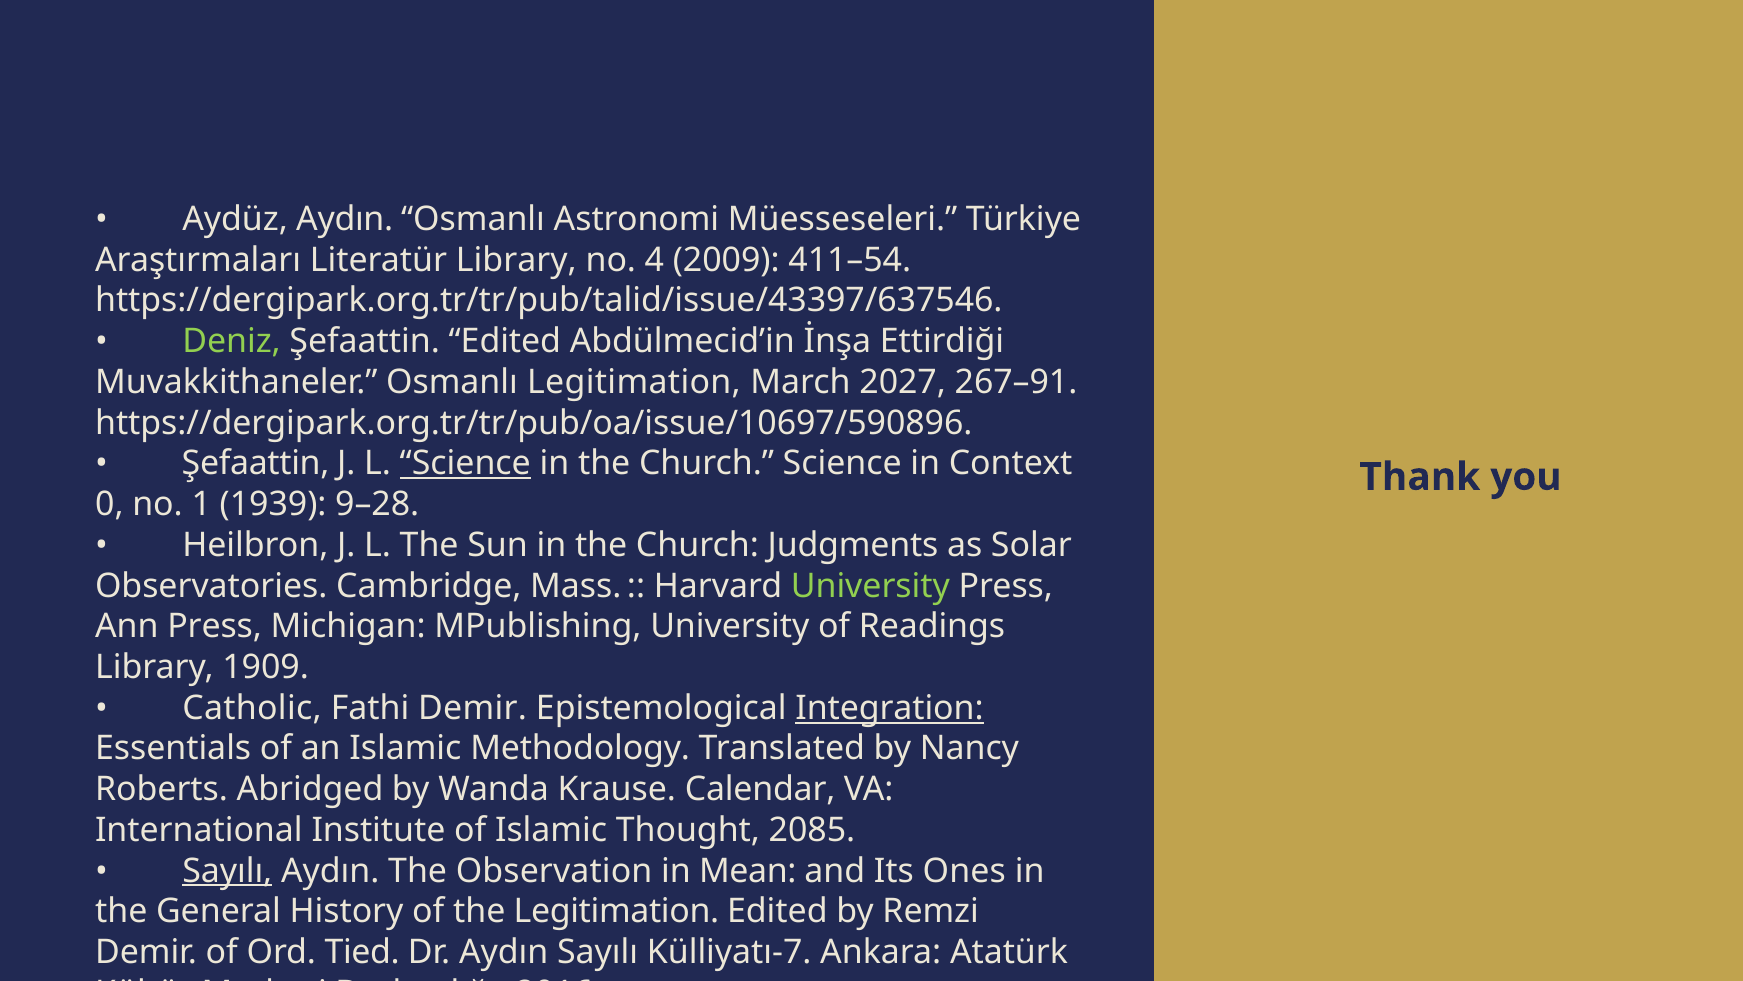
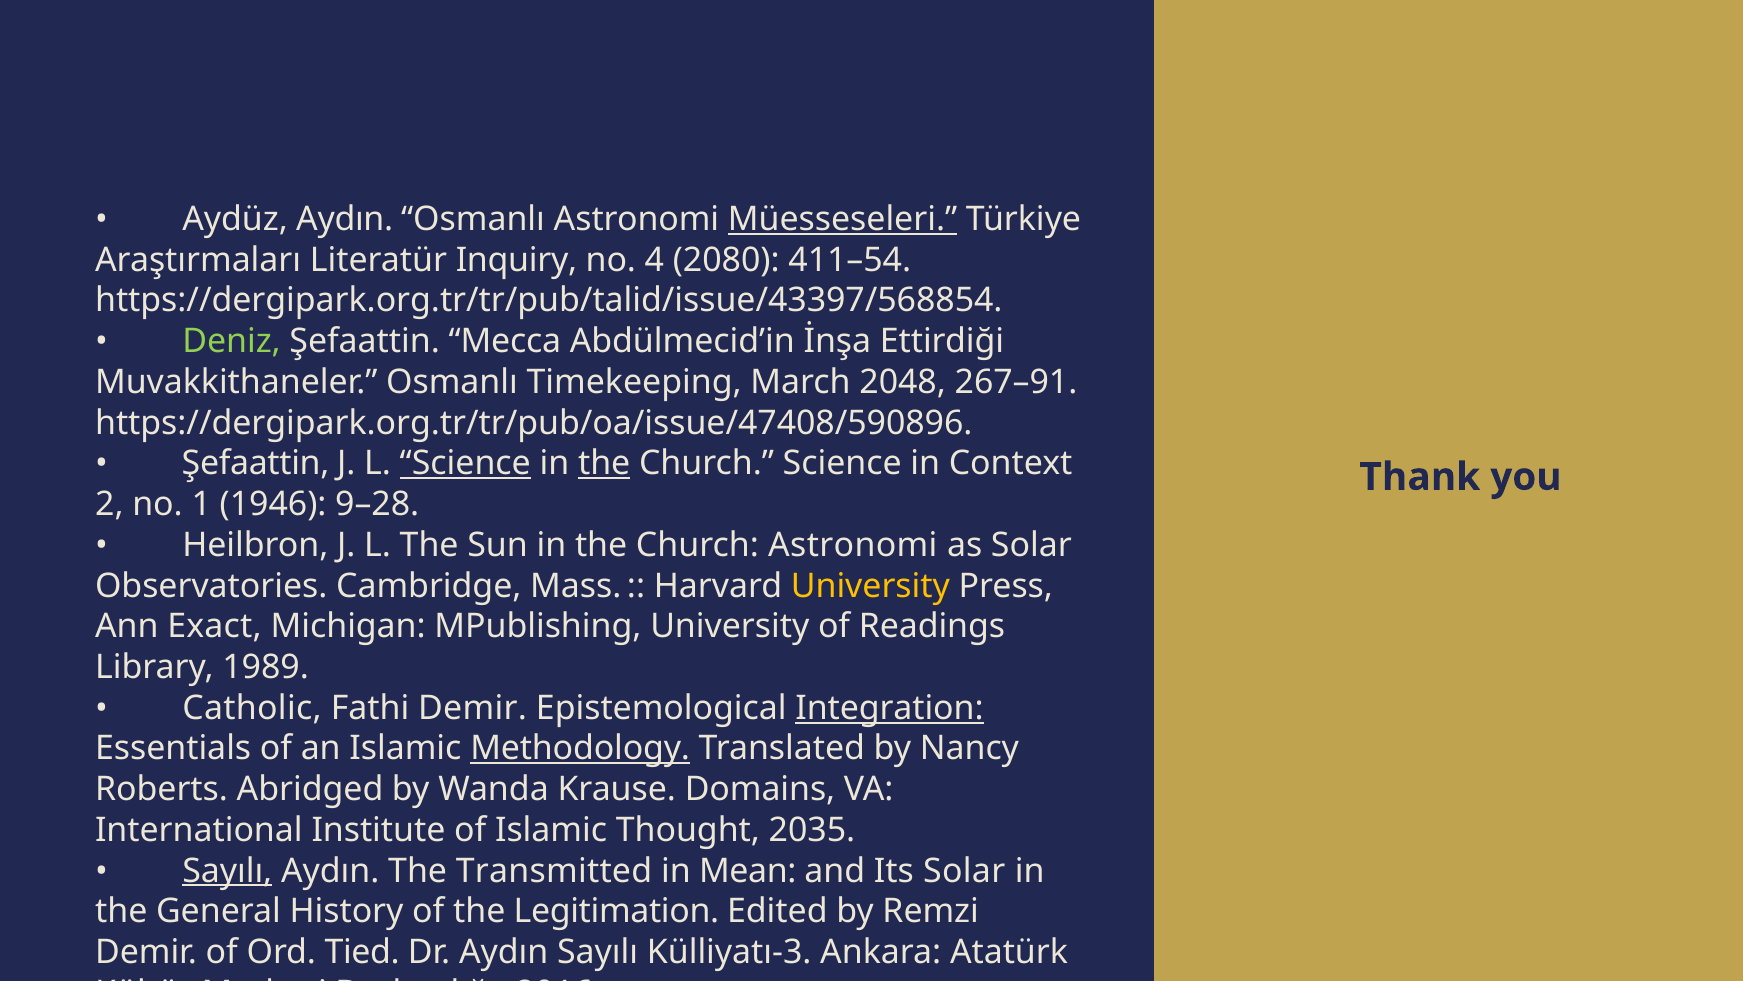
Müesseseleri underline: none -> present
Literatür Library: Library -> Inquiry
2009: 2009 -> 2080
https://dergipark.org.tr/tr/pub/talid/issue/43397/637546: https://dergipark.org.tr/tr/pub/talid/issue/43397/637546 -> https://dergipark.org.tr/tr/pub/talid/issue/43397/568854
Şefaattin Edited: Edited -> Mecca
Osmanlı Legitimation: Legitimation -> Timekeeping
2027: 2027 -> 2048
https://dergipark.org.tr/tr/pub/oa/issue/10697/590896: https://dergipark.org.tr/tr/pub/oa/issue/10697/590896 -> https://dergipark.org.tr/tr/pub/oa/issue/47408/590896
the at (604, 463) underline: none -> present
0: 0 -> 2
1939: 1939 -> 1946
Church Judgments: Judgments -> Astronomi
University at (870, 585) colour: light green -> yellow
Ann Press: Press -> Exact
1909: 1909 -> 1989
Methodology underline: none -> present
Calendar: Calendar -> Domains
2085: 2085 -> 2035
Observation: Observation -> Transmitted
Its Ones: Ones -> Solar
Külliyatı-7: Külliyatı-7 -> Külliyatı-3
